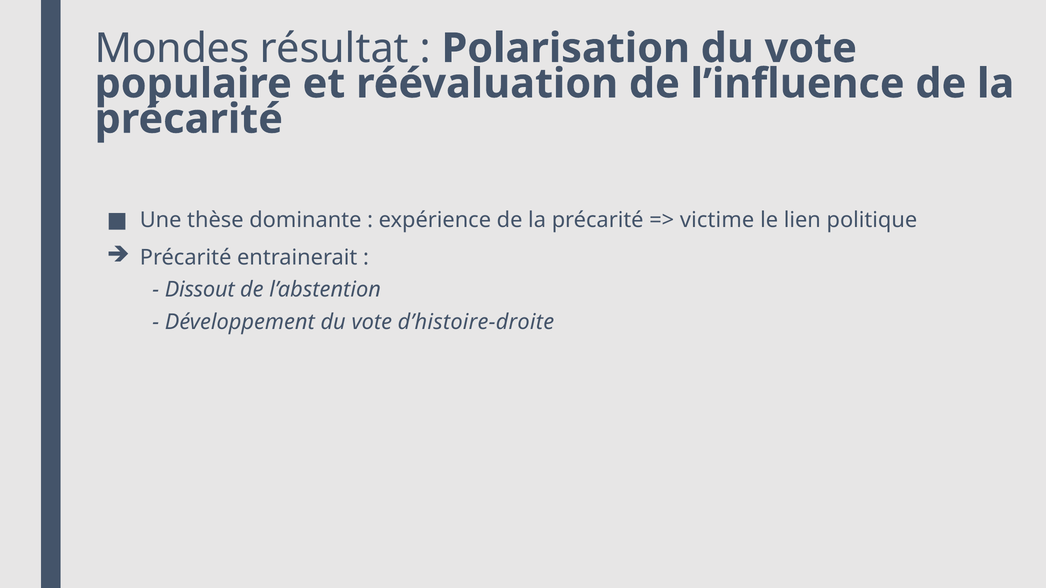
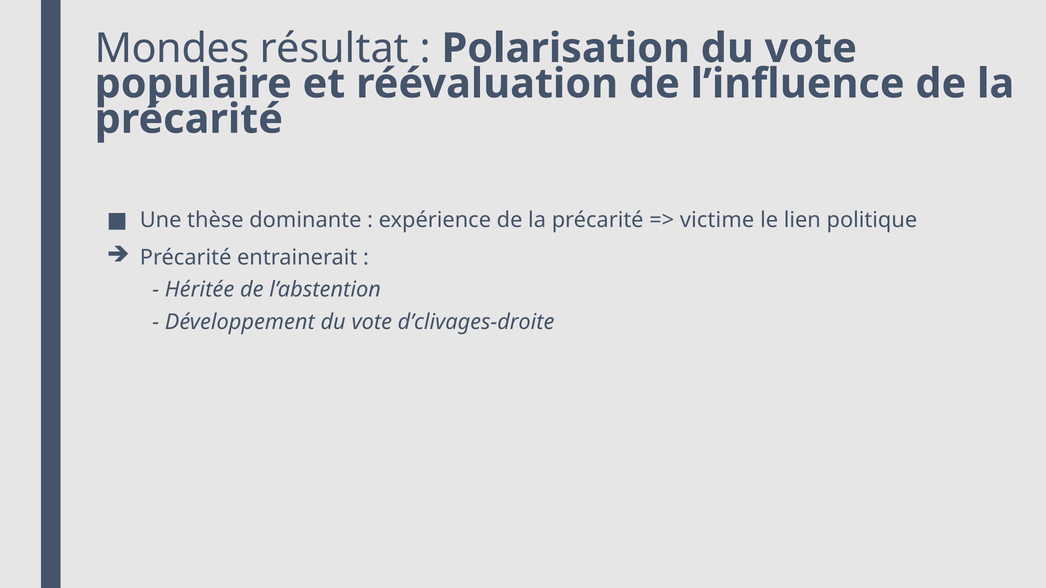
Dissout: Dissout -> Héritée
d’histoire-droite: d’histoire-droite -> d’clivages-droite
